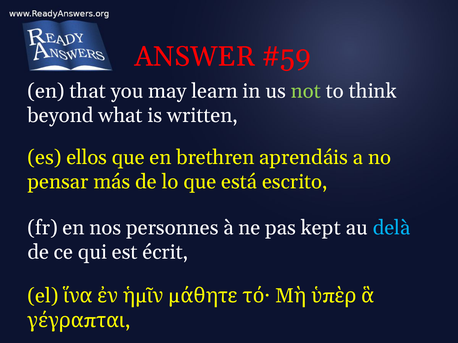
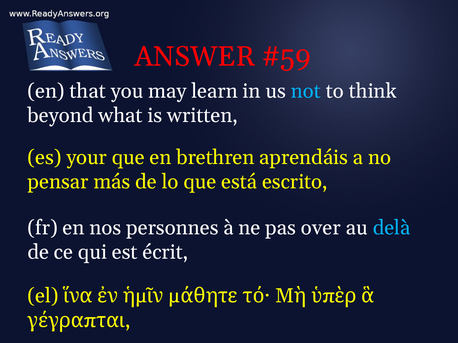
not colour: light green -> light blue
ellos: ellos -> your
kept: kept -> over
